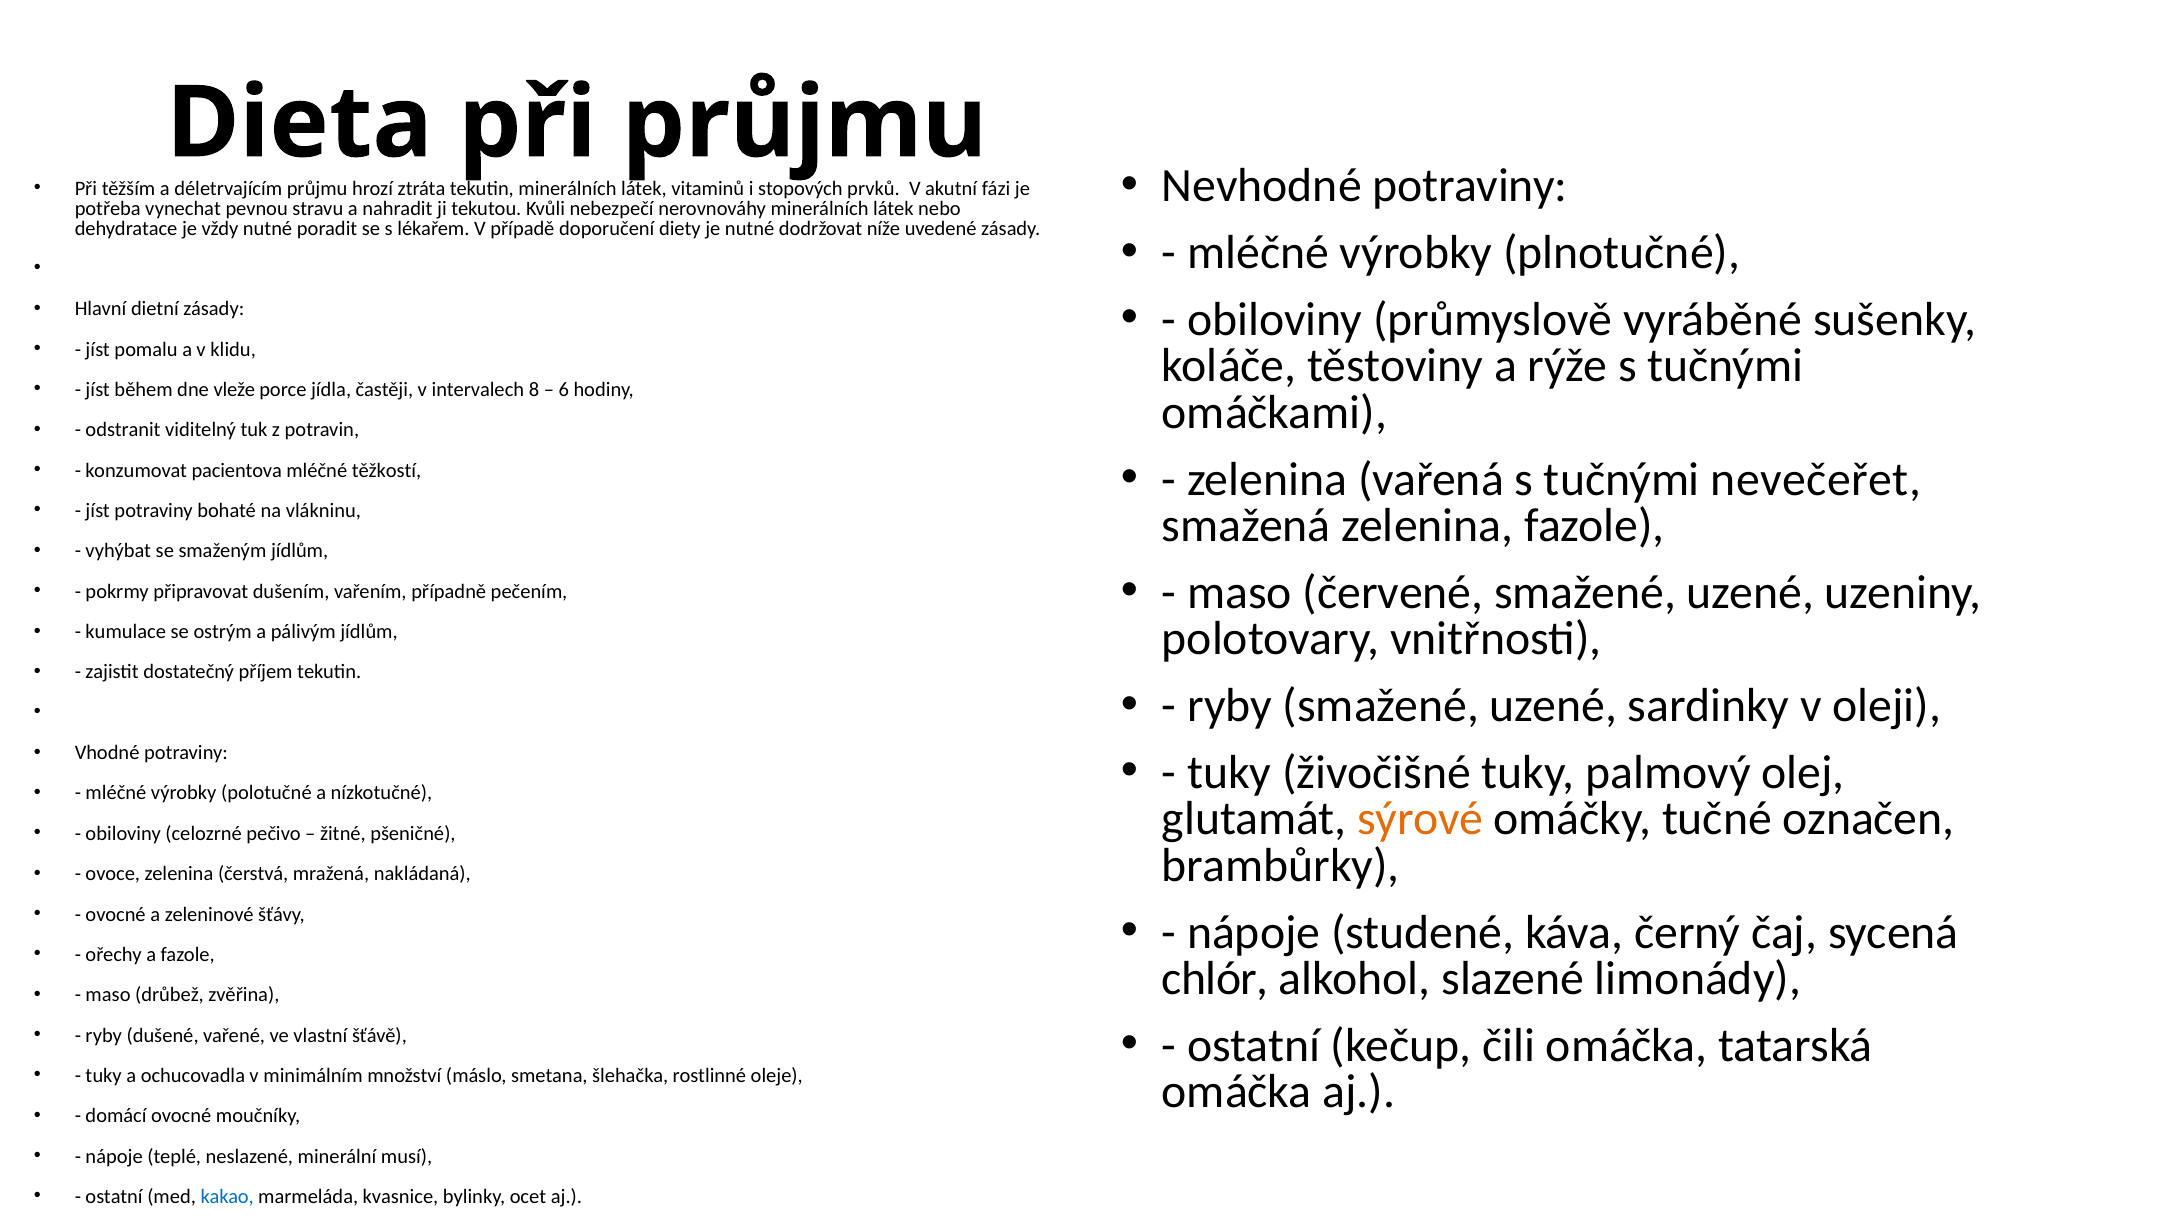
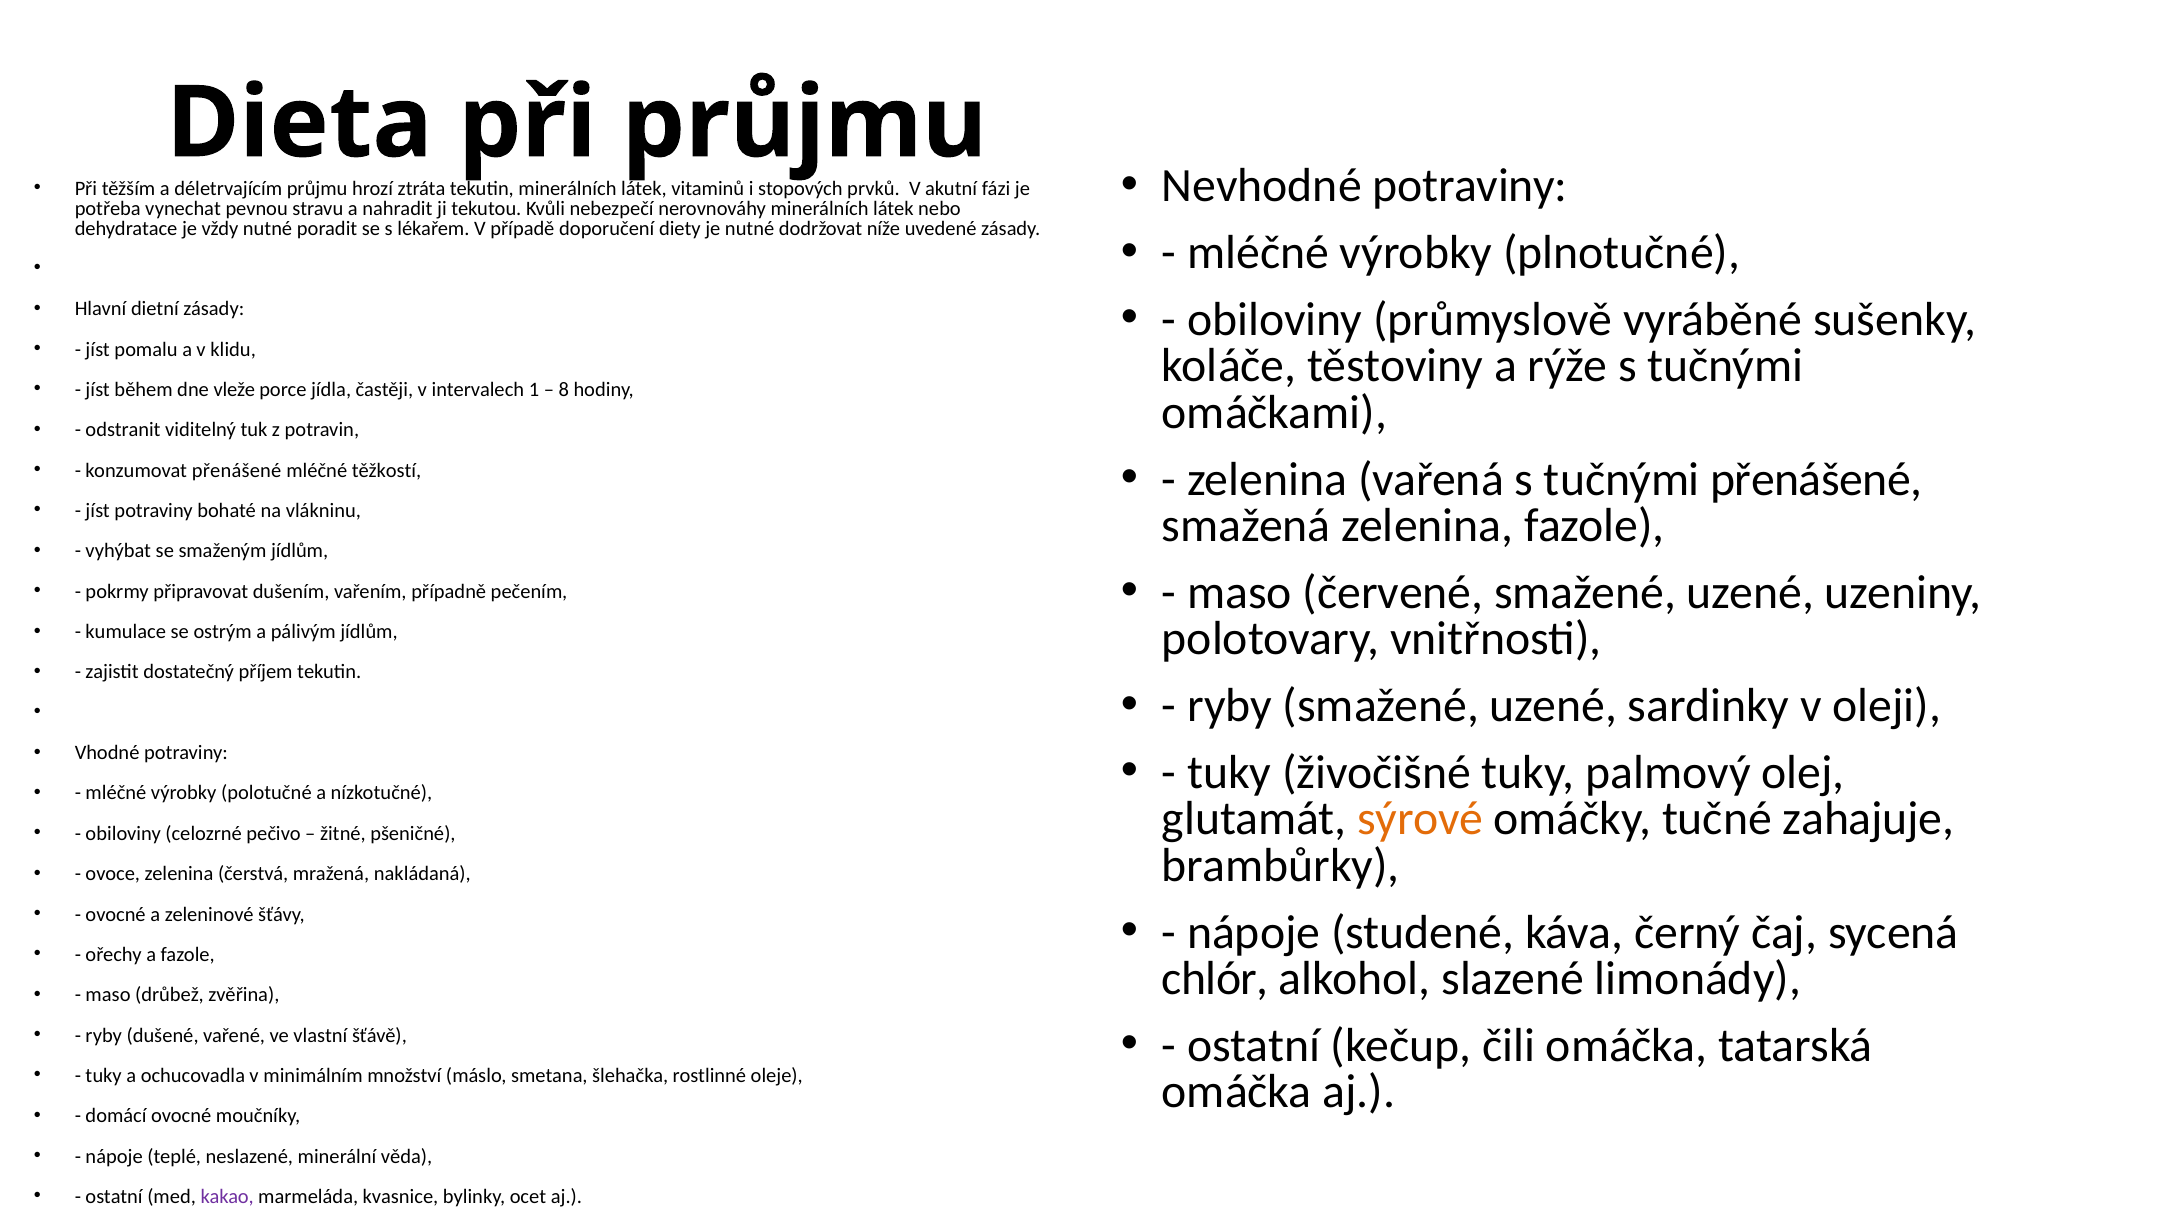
8: 8 -> 1
6: 6 -> 8
tučnými nevečeřet: nevečeřet -> přenášené
konzumovat pacientova: pacientova -> přenášené
označen: označen -> zahajuje
musí: musí -> věda
kakao colour: blue -> purple
